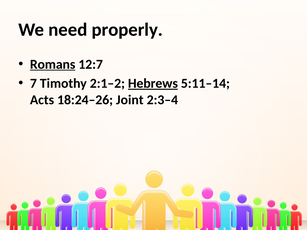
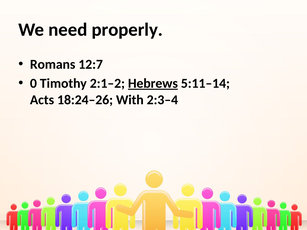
Romans underline: present -> none
7: 7 -> 0
Joint: Joint -> With
